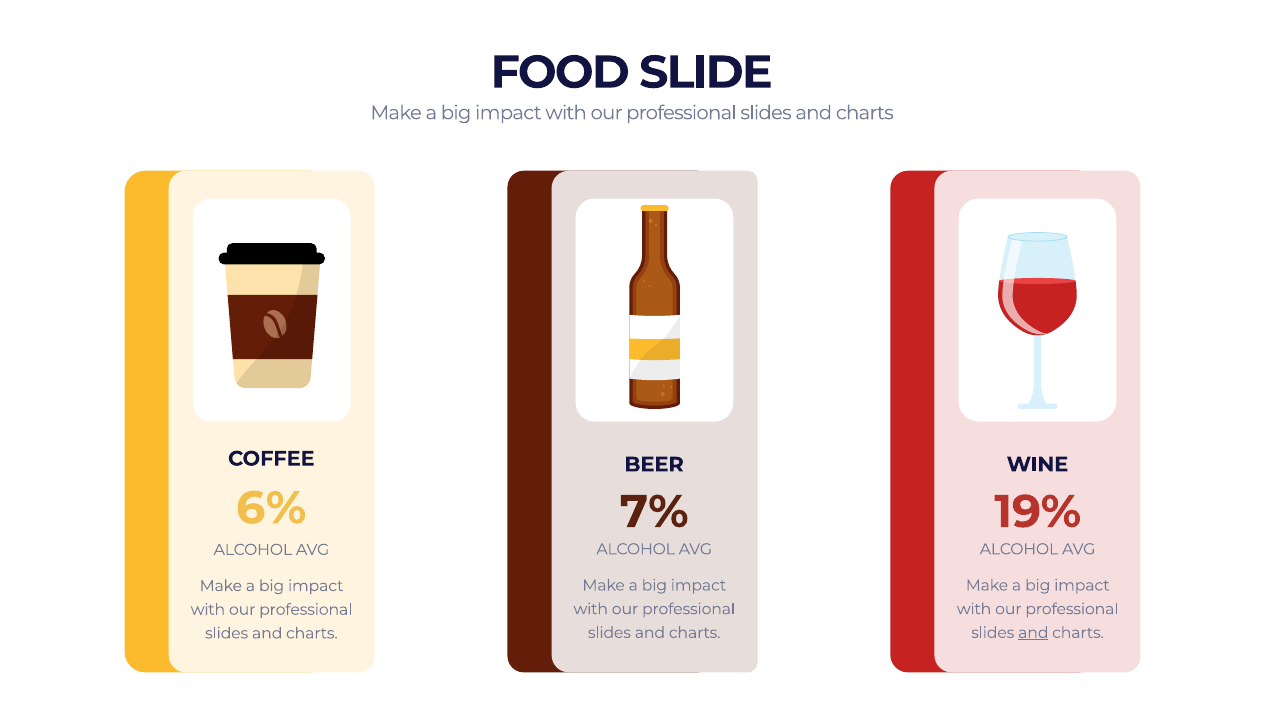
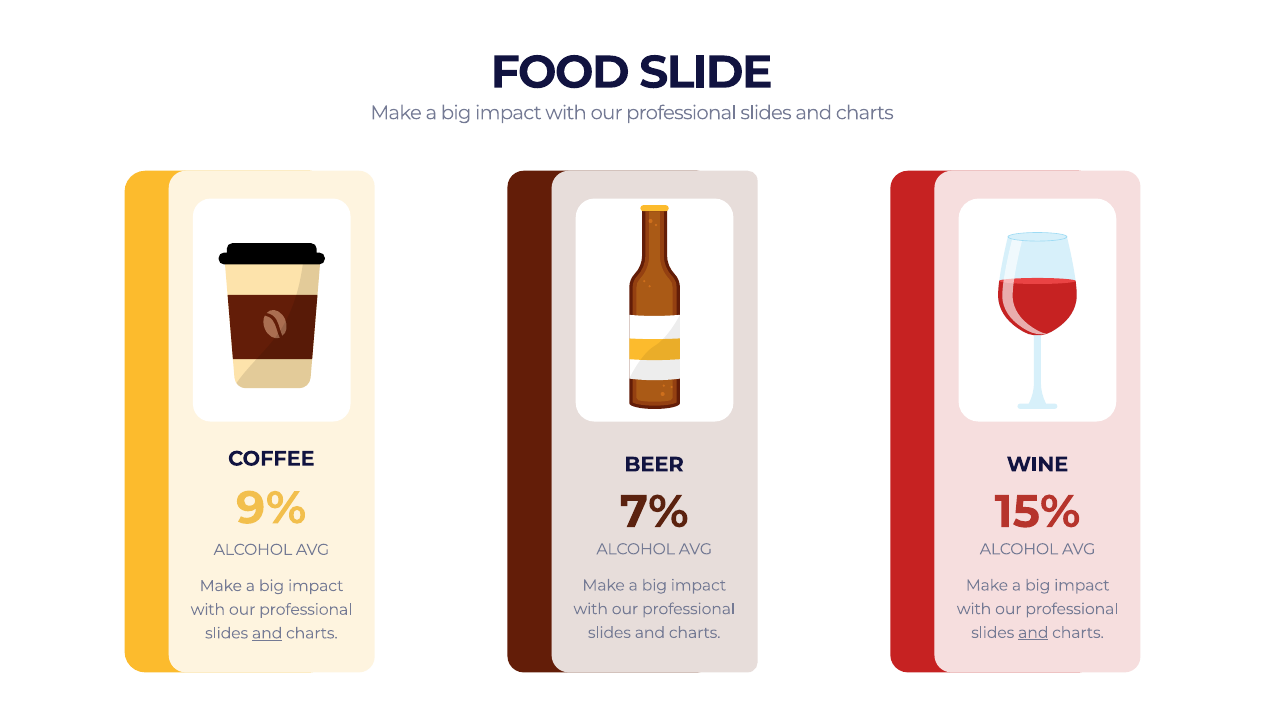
6%: 6% -> 9%
19%: 19% -> 15%
and at (267, 634) underline: none -> present
